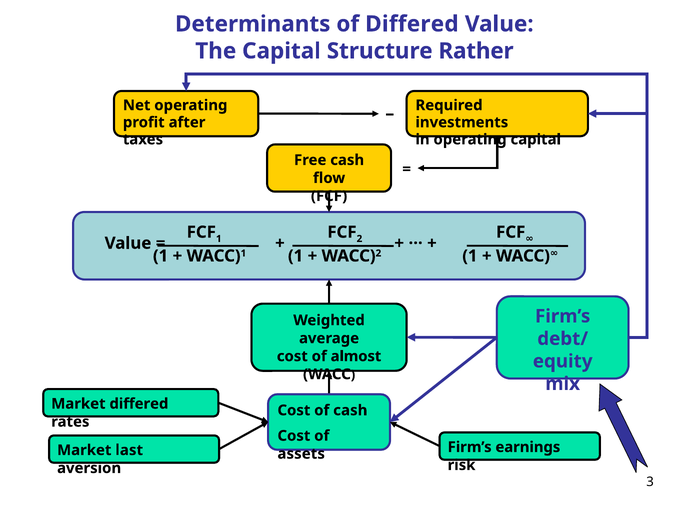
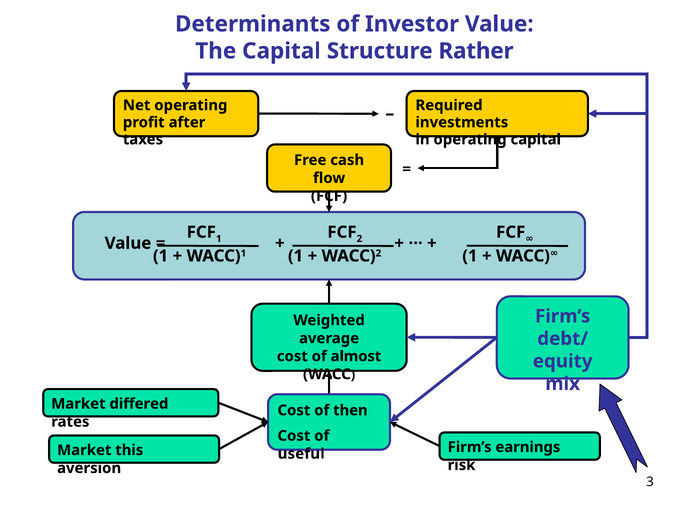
of Differed: Differed -> Investor
of cash: cash -> then
last: last -> this
assets: assets -> useful
